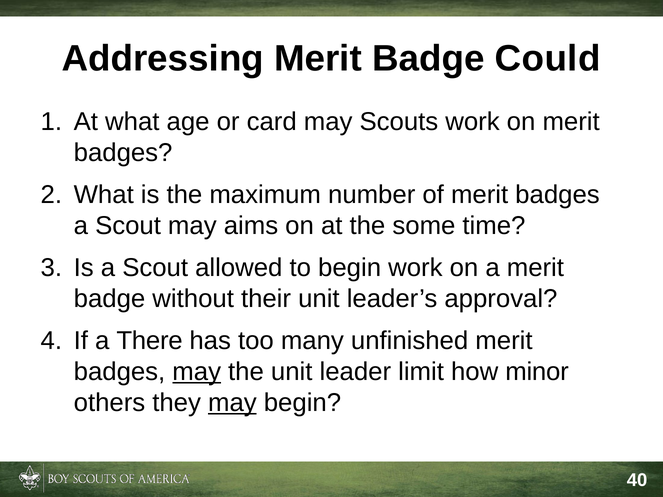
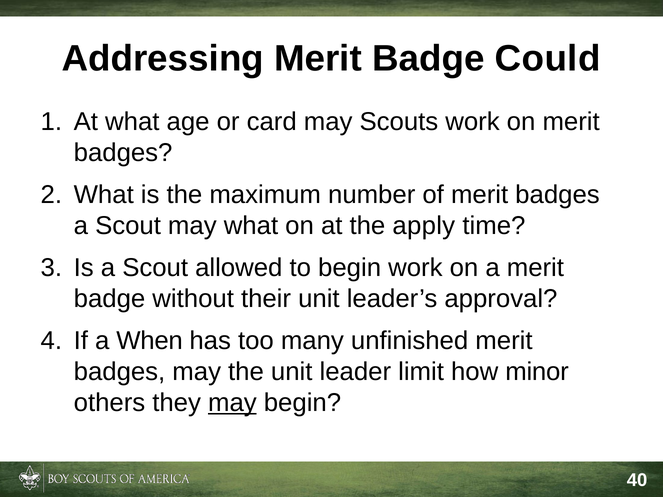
may aims: aims -> what
some: some -> apply
There: There -> When
may at (197, 372) underline: present -> none
